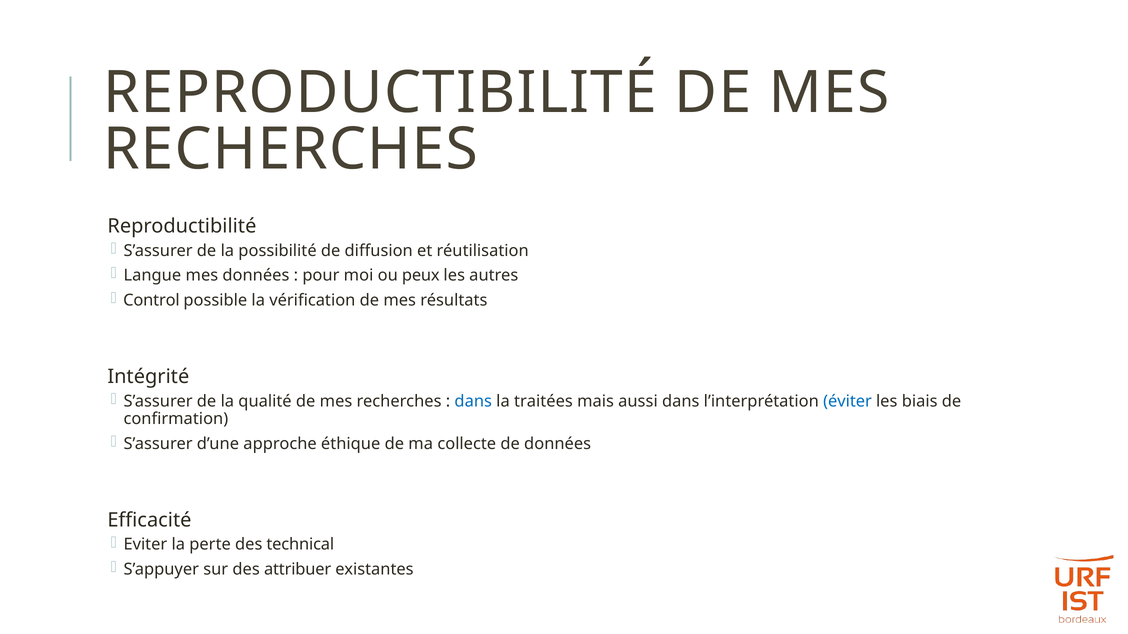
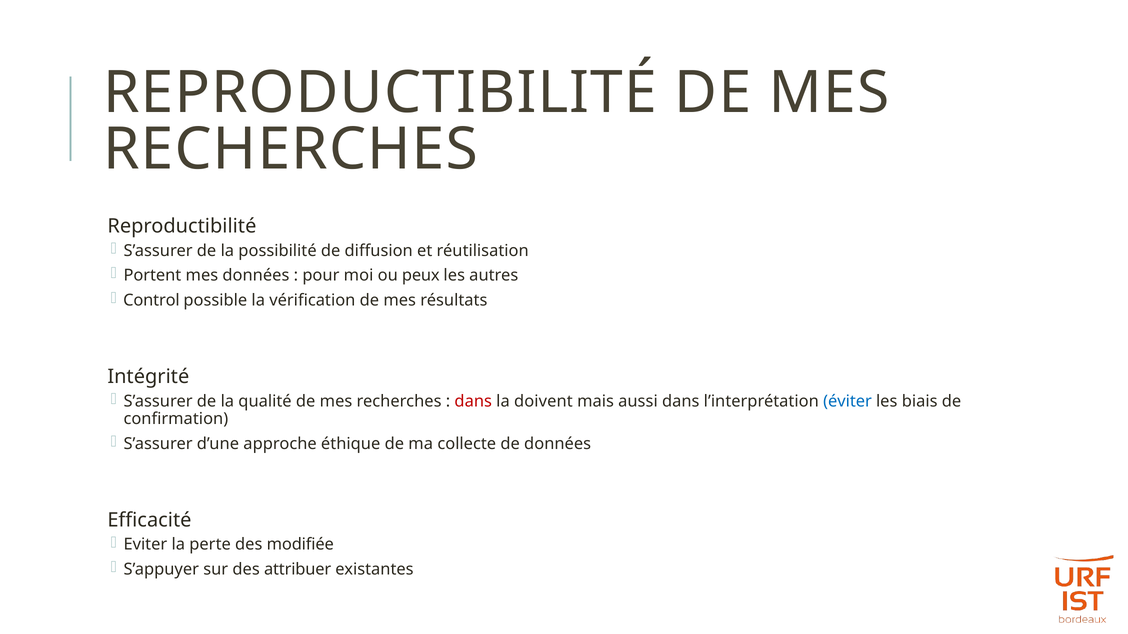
Langue: Langue -> Portent
dans at (473, 401) colour: blue -> red
traitées: traitées -> doivent
technical: technical -> modifiée
